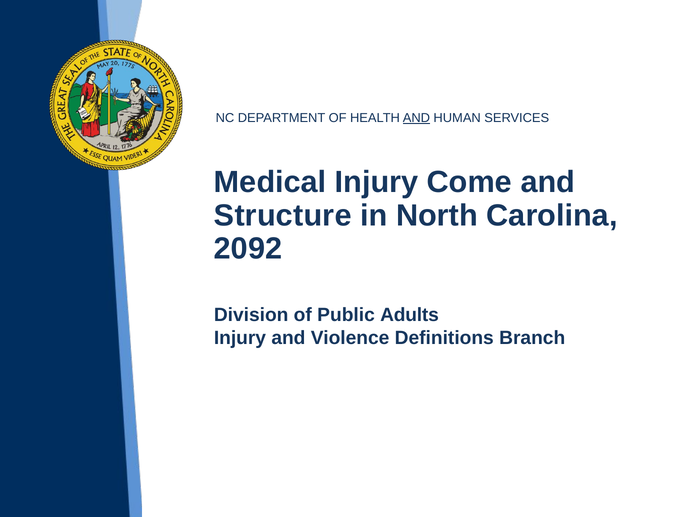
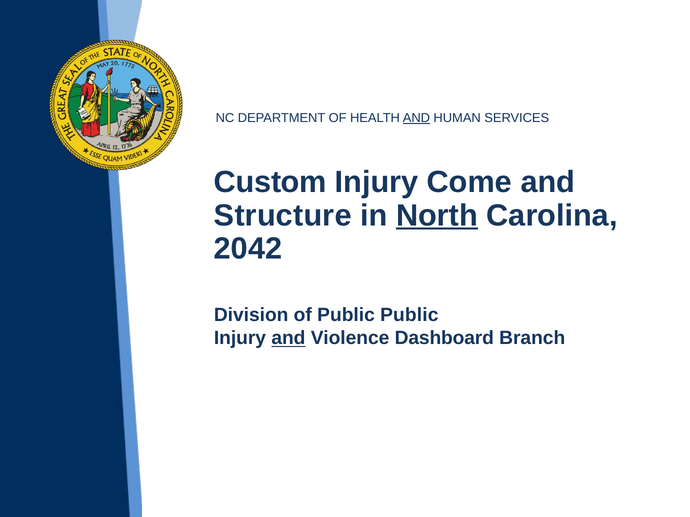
Medical: Medical -> Custom
North underline: none -> present
2092: 2092 -> 2042
Public Adults: Adults -> Public
and at (288, 338) underline: none -> present
Definitions: Definitions -> Dashboard
